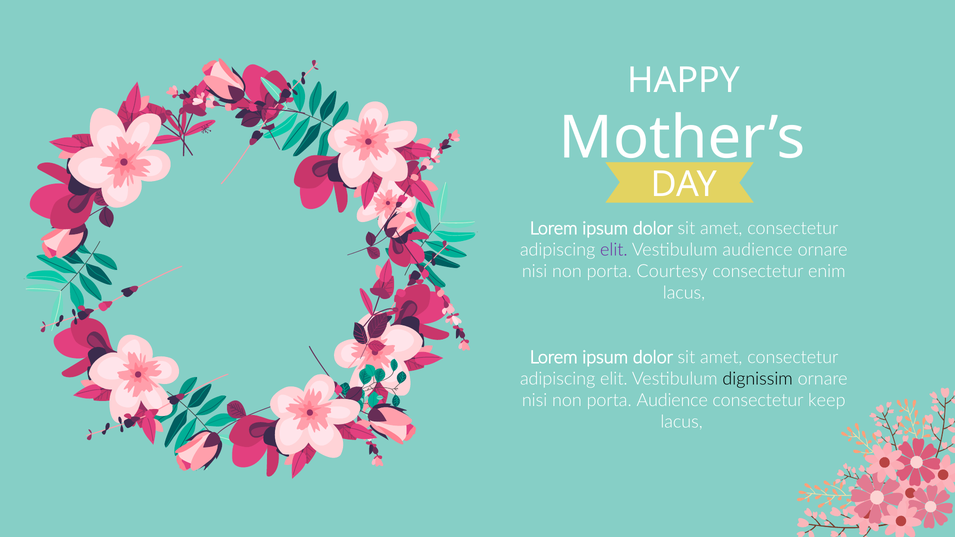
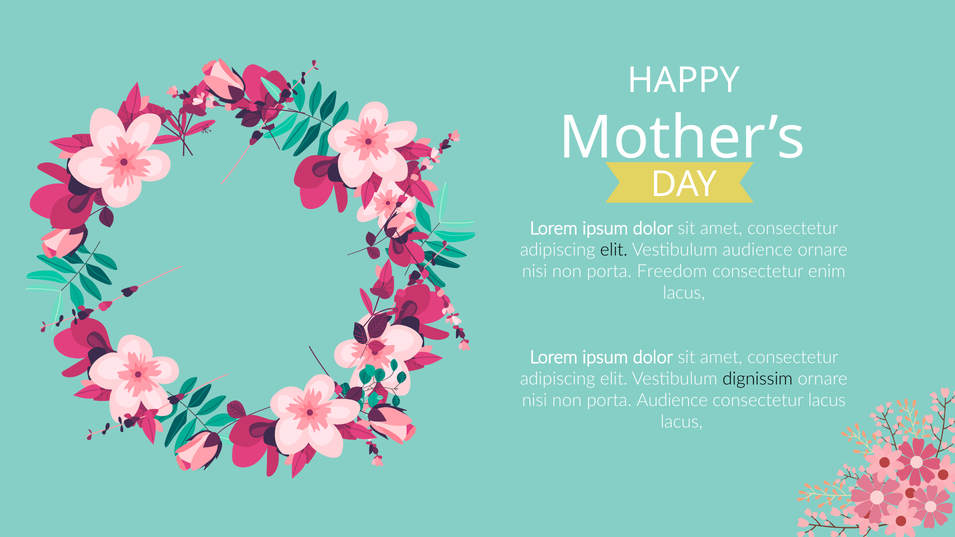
elit at (614, 250) colour: purple -> black
Courtesy: Courtesy -> Freedom
consectetur keep: keep -> lacus
